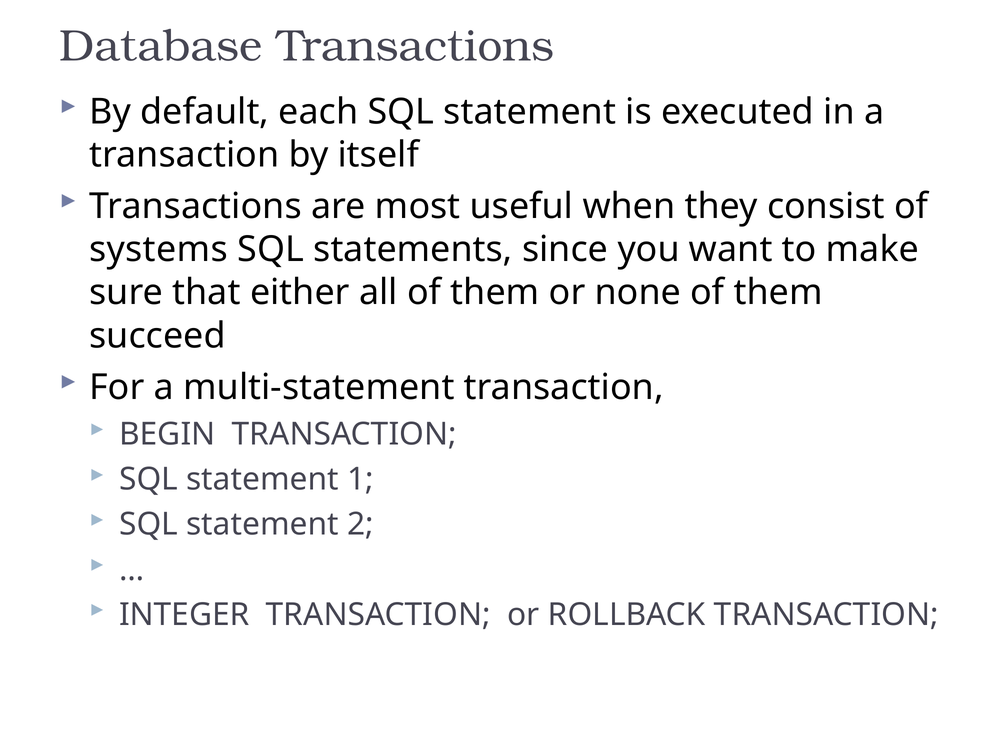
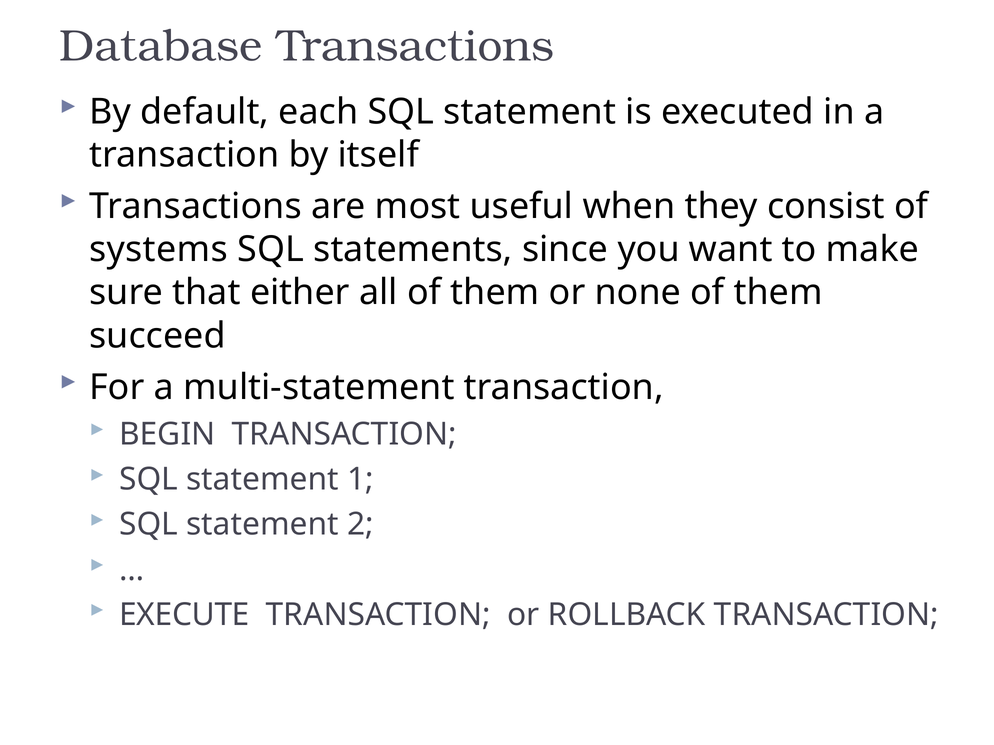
INTEGER: INTEGER -> EXECUTE
